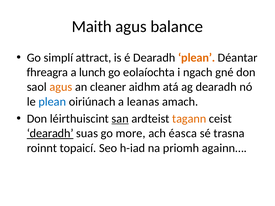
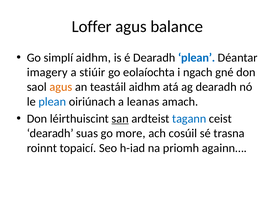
Maith: Maith -> Loffer
simplí attract: attract -> aidhm
plean at (197, 58) colour: orange -> blue
fhreagra: fhreagra -> imagery
lunch: lunch -> stiúir
cleaner: cleaner -> teastáil
tagann colour: orange -> blue
dearadh at (50, 133) underline: present -> none
éasca: éasca -> cosúil
